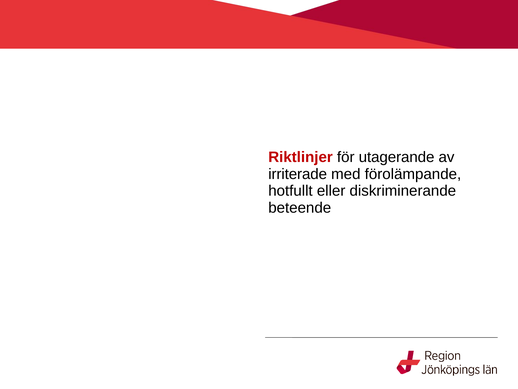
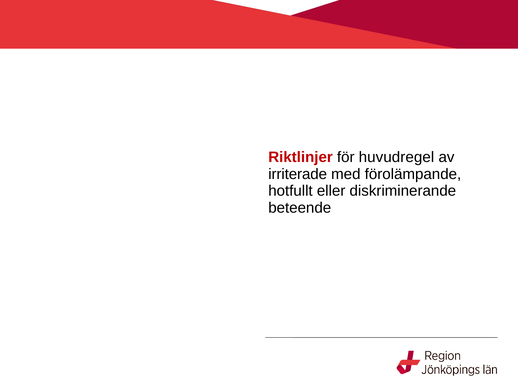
utagerande: utagerande -> huvudregel
